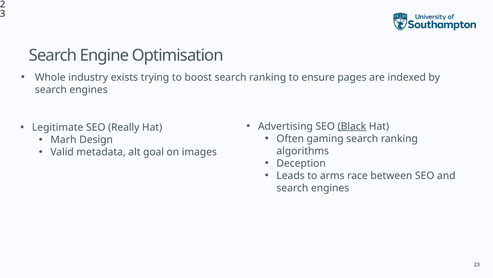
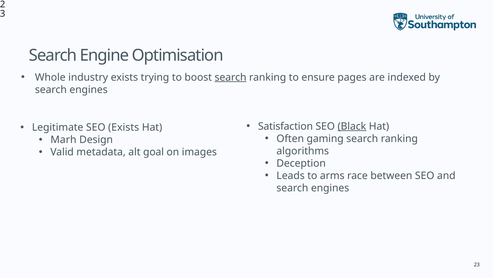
search at (231, 77) underline: none -> present
Advertising: Advertising -> Satisfaction
SEO Really: Really -> Exists
